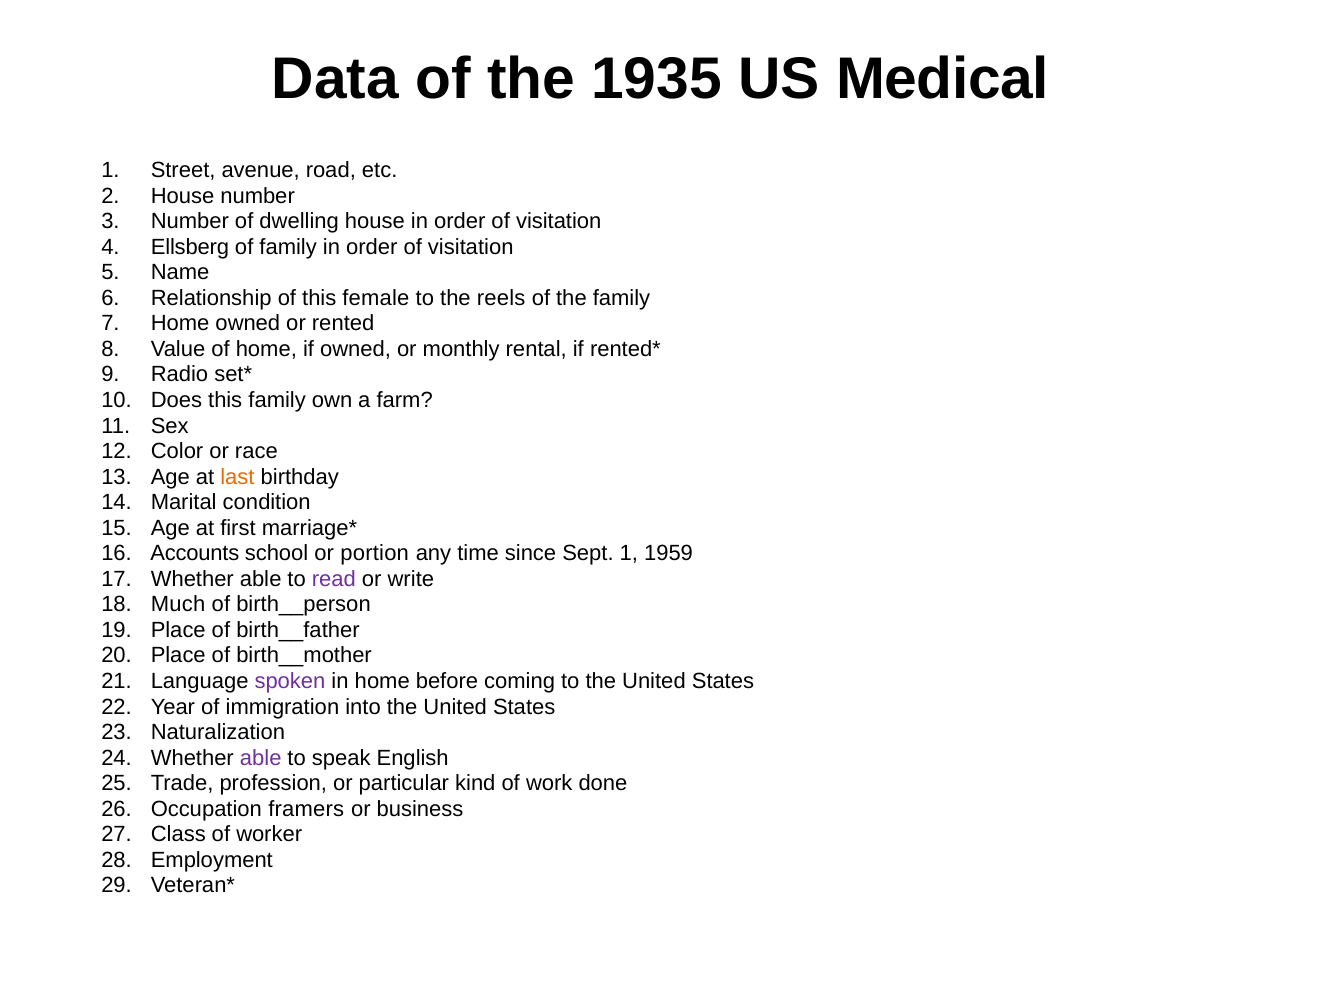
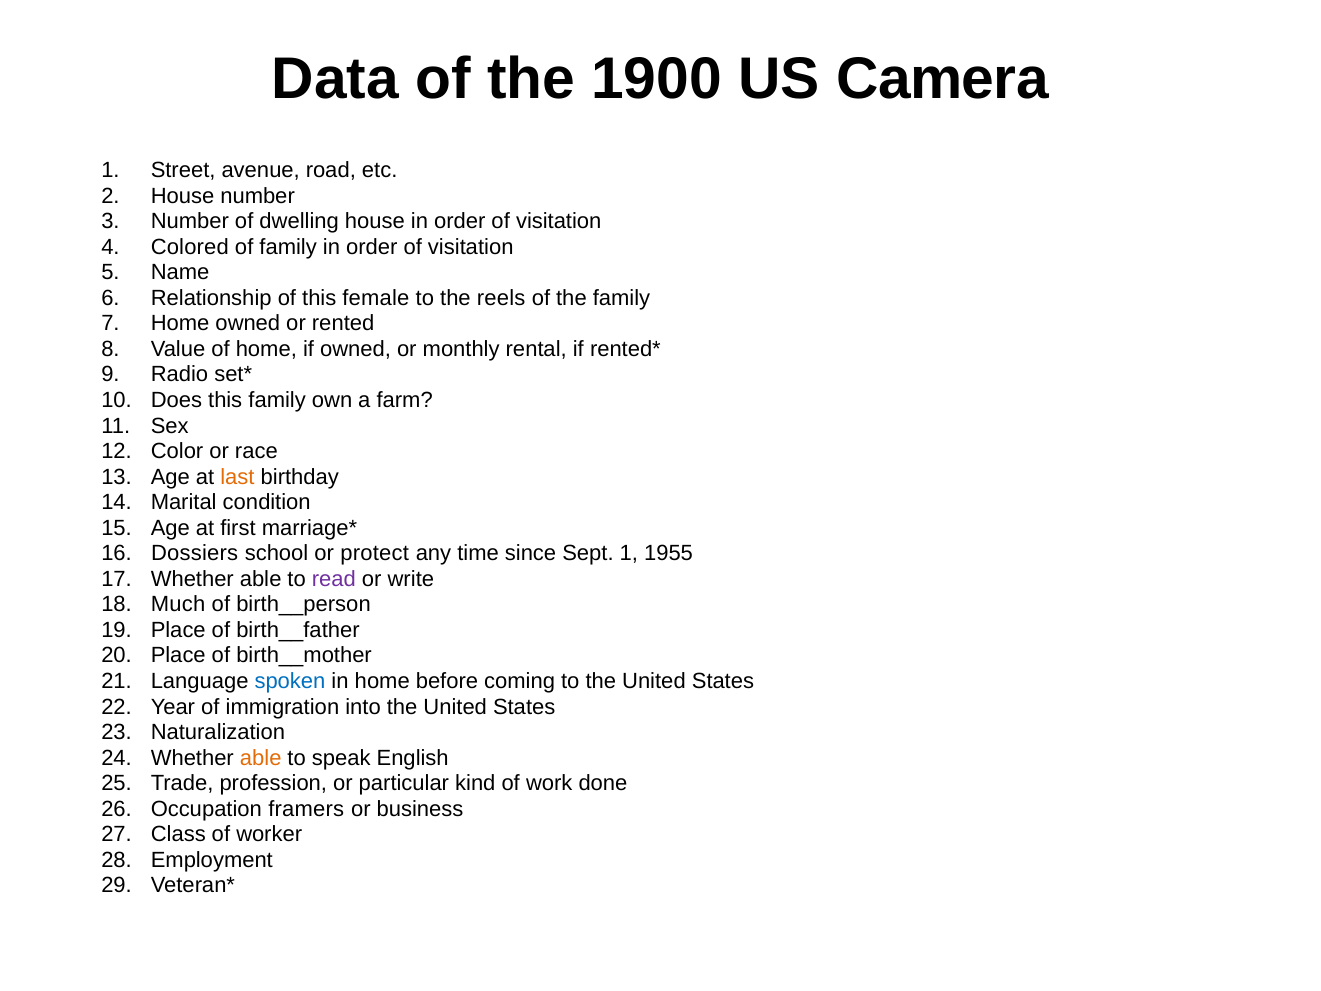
1935: 1935 -> 1900
Medical: Medical -> Camera
Ellsberg: Ellsberg -> Colored
Accounts: Accounts -> Dossiers
portion: portion -> protect
1959: 1959 -> 1955
spoken colour: purple -> blue
able at (261, 758) colour: purple -> orange
